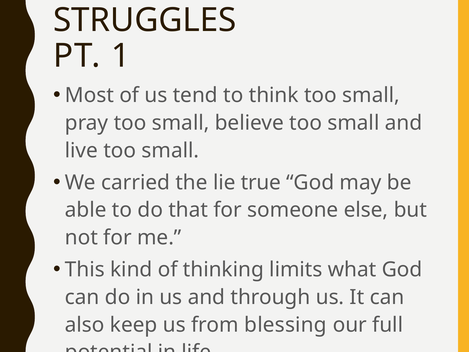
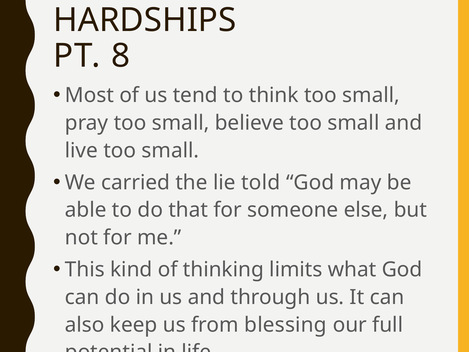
STRUGGLES: STRUGGLES -> HARDSHIPS
1: 1 -> 8
true: true -> told
